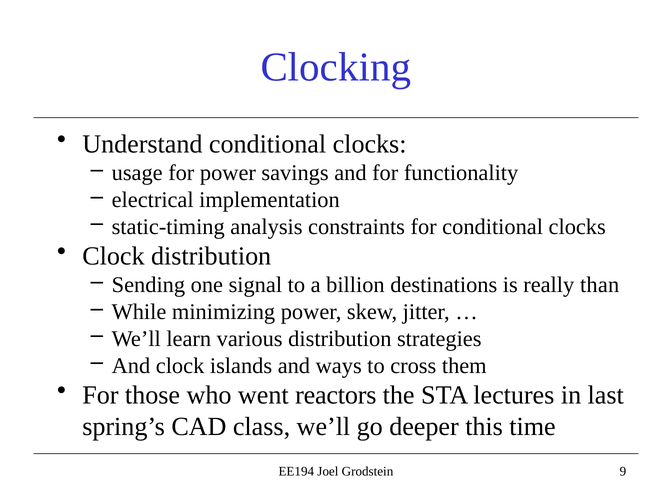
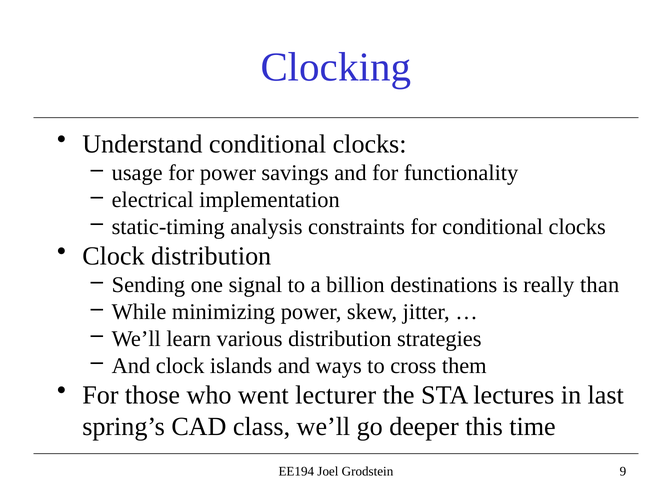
reactors: reactors -> lecturer
